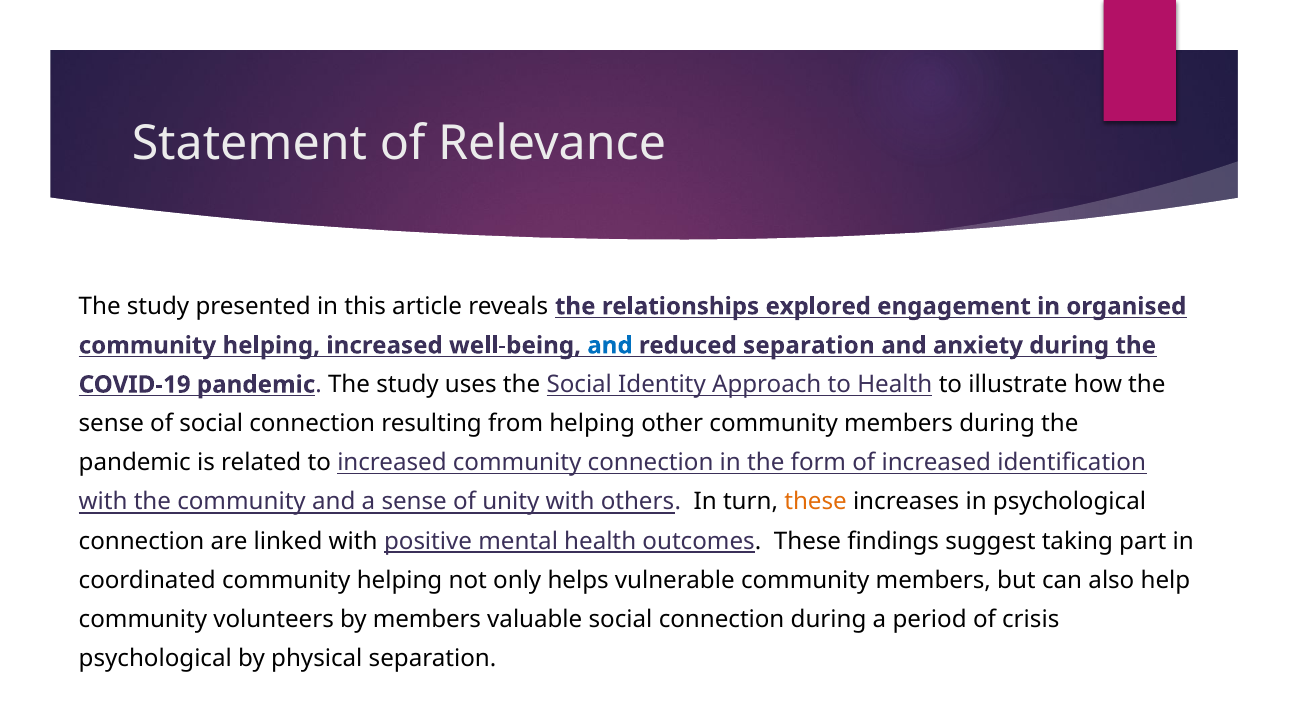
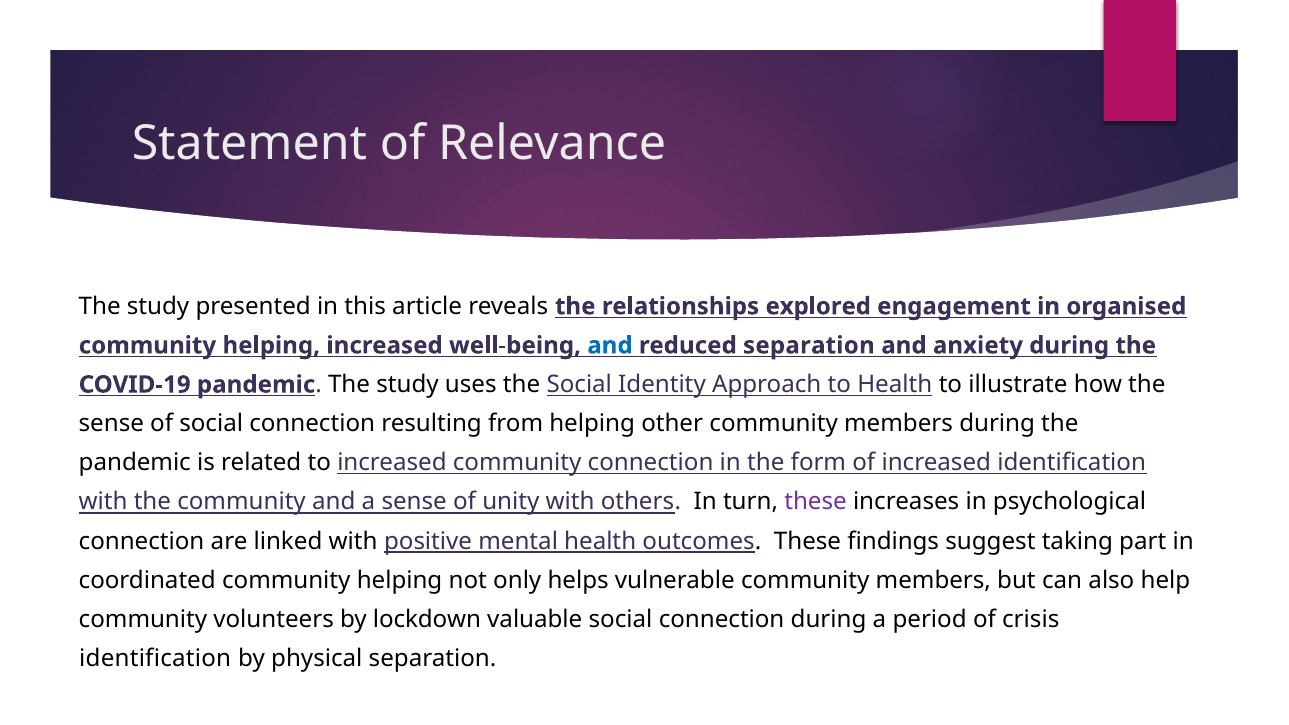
these at (816, 502) colour: orange -> purple
by members: members -> lockdown
psychological at (155, 659): psychological -> identification
